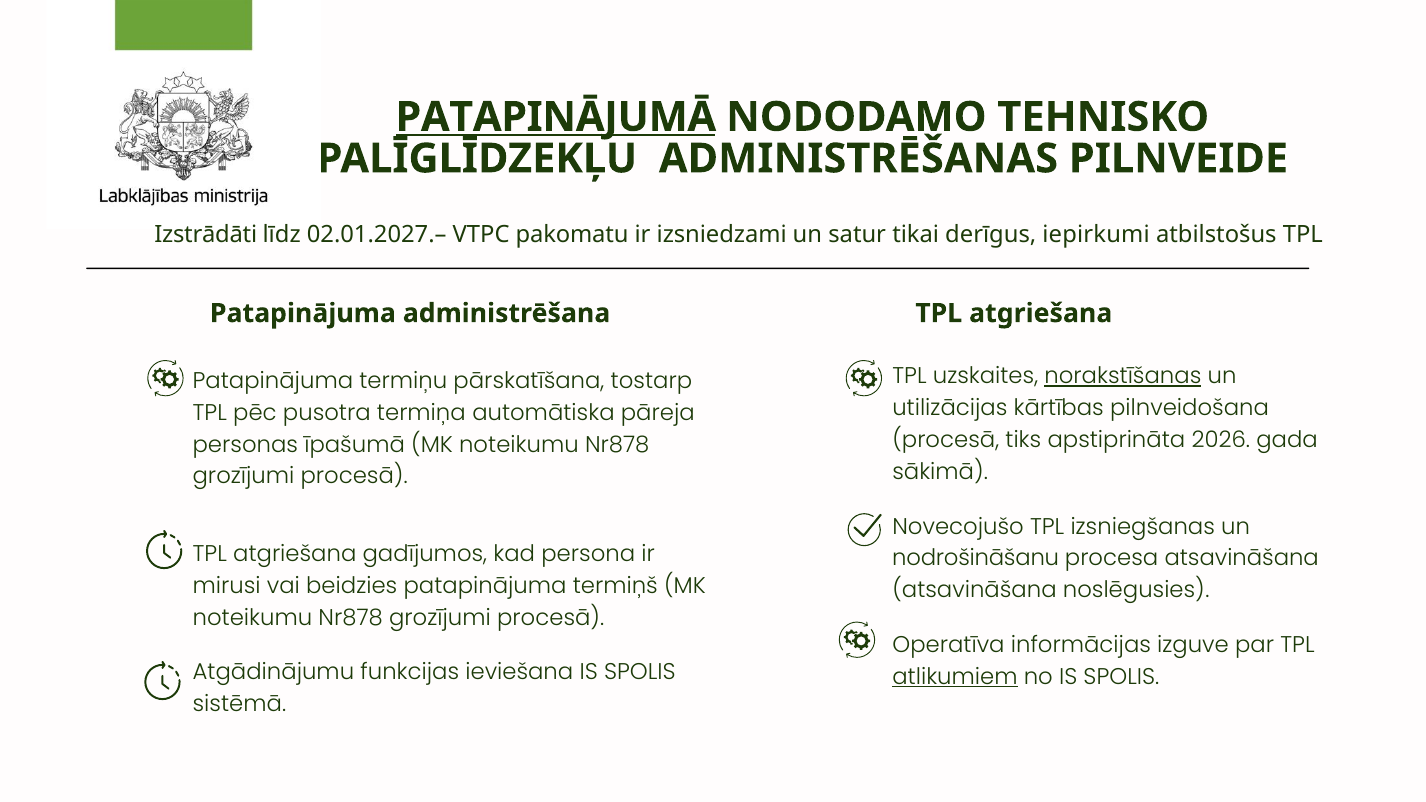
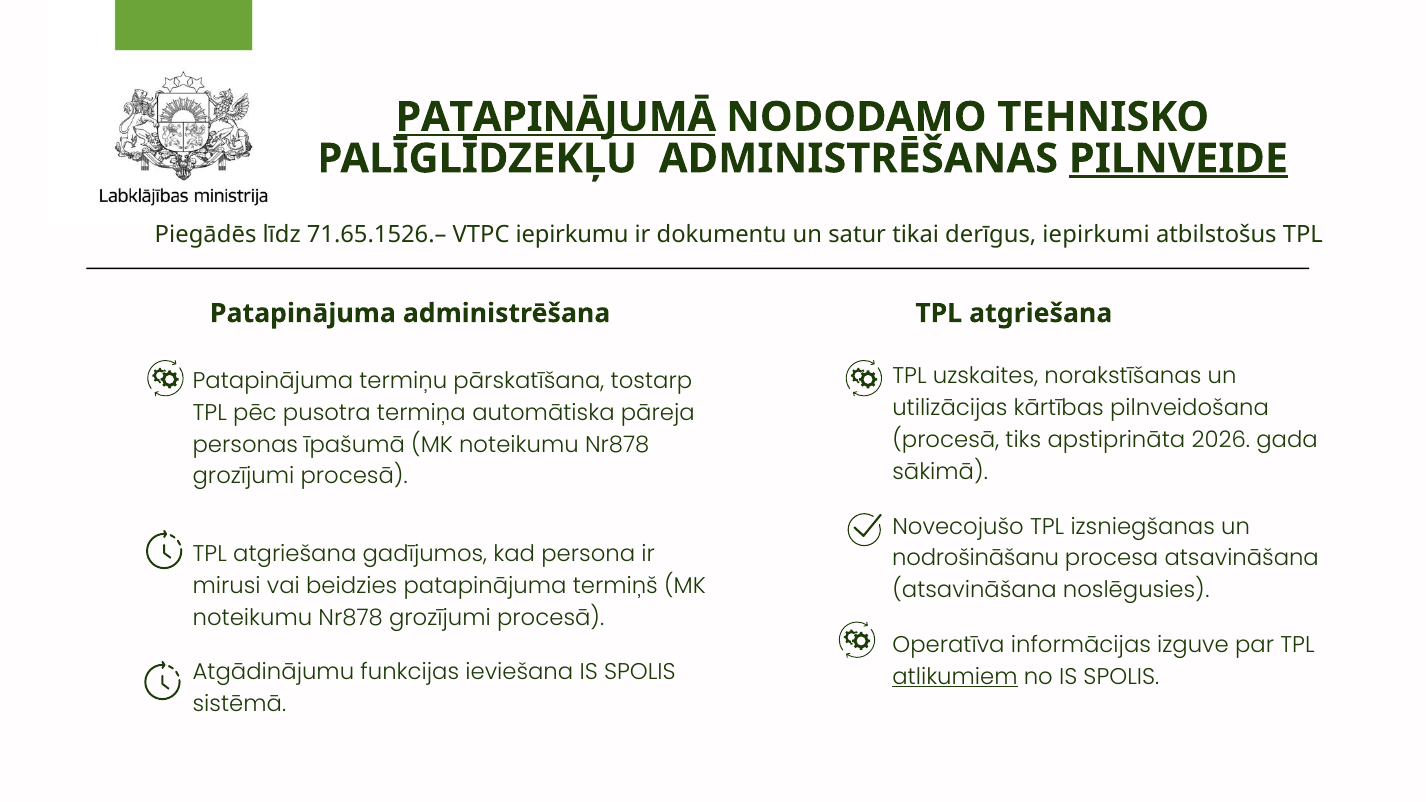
PILNVEIDE underline: none -> present
Izstrādāti: Izstrādāti -> Piegādēs
02.01.2027.–: 02.01.2027.– -> 71.65.1526.–
pakomatu: pakomatu -> iepirkumu
izsniedzami: izsniedzami -> dokumentu
norakstīšanas underline: present -> none
